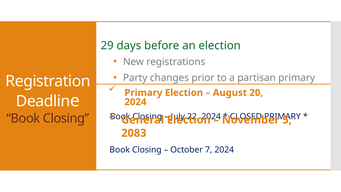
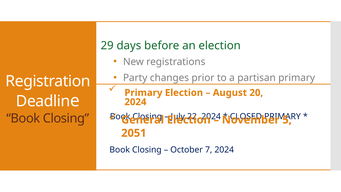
2083: 2083 -> 2051
